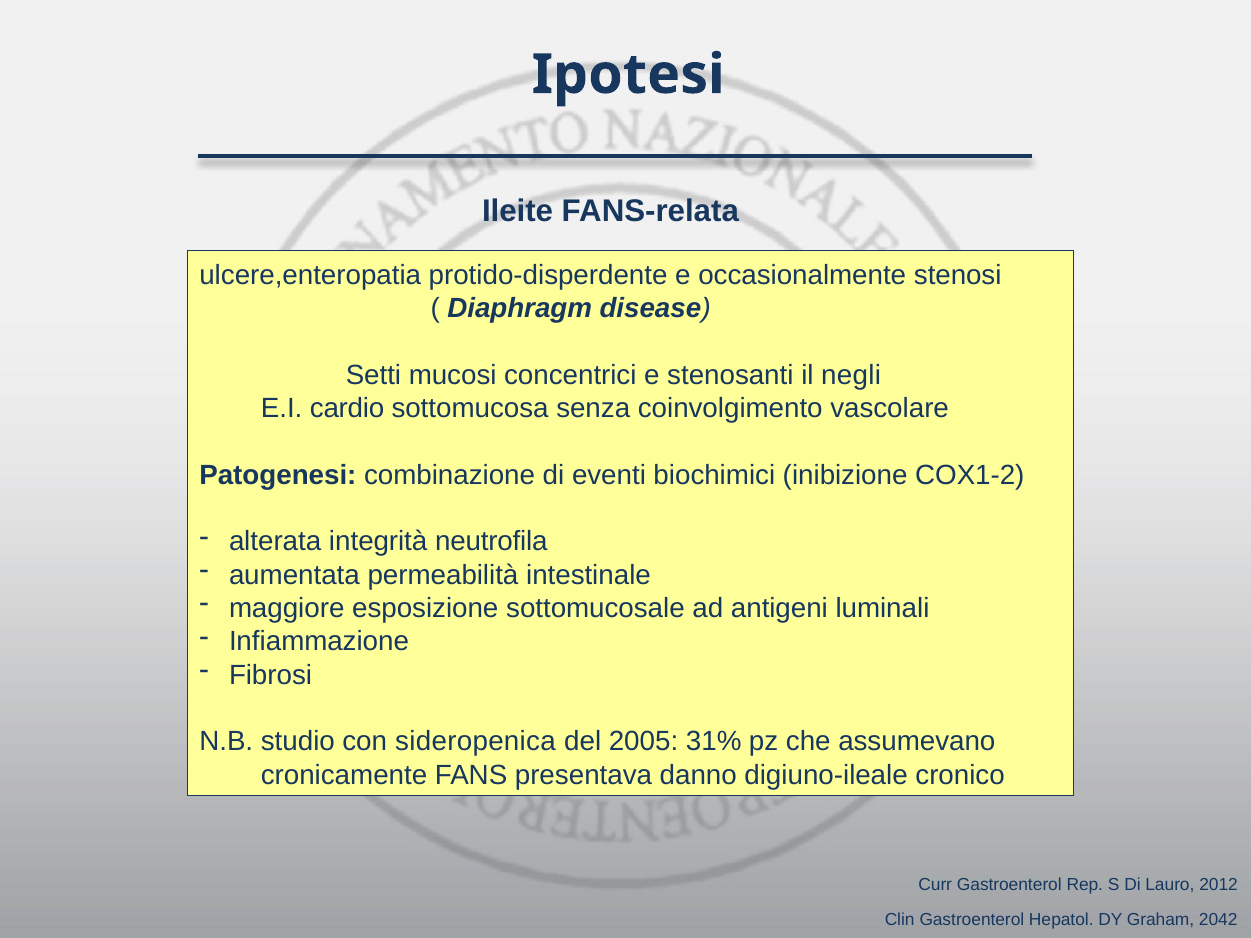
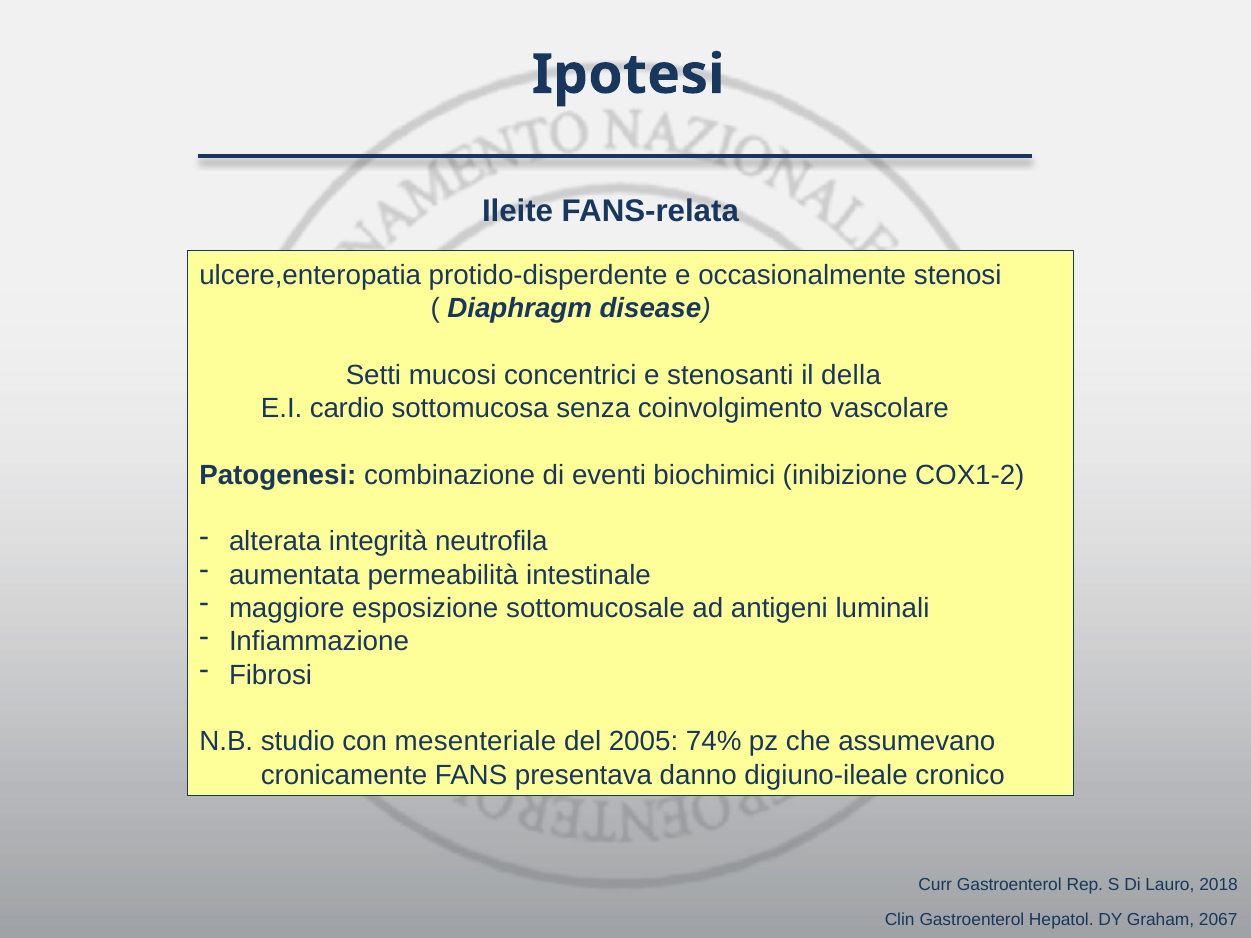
negli: negli -> della
sideropenica: sideropenica -> mesenteriale
31%: 31% -> 74%
2012: 2012 -> 2018
2042: 2042 -> 2067
